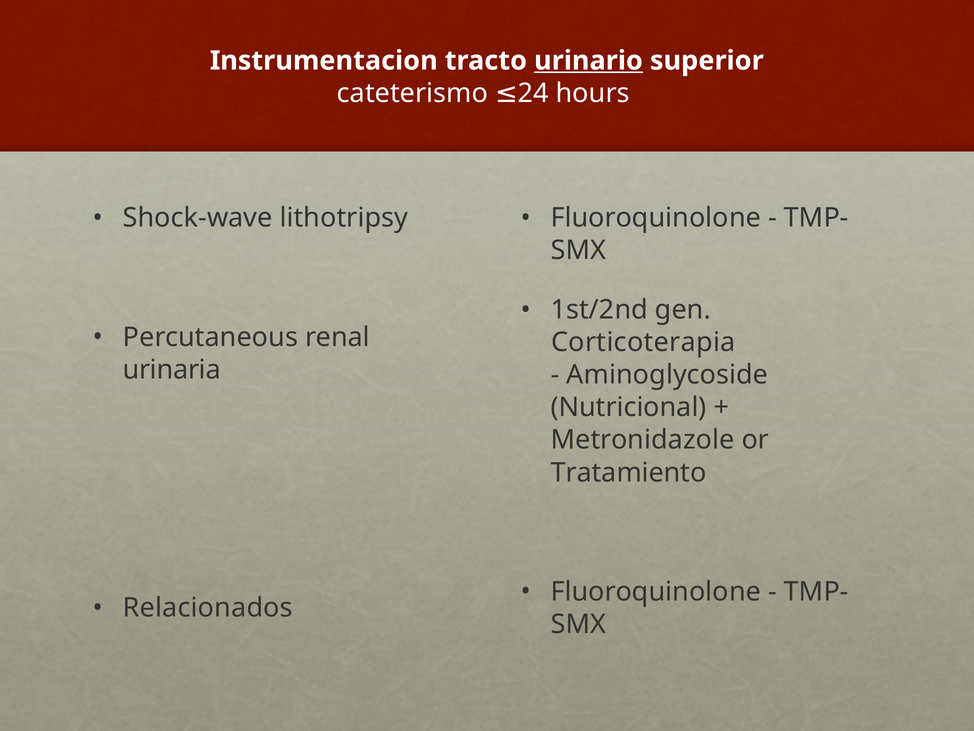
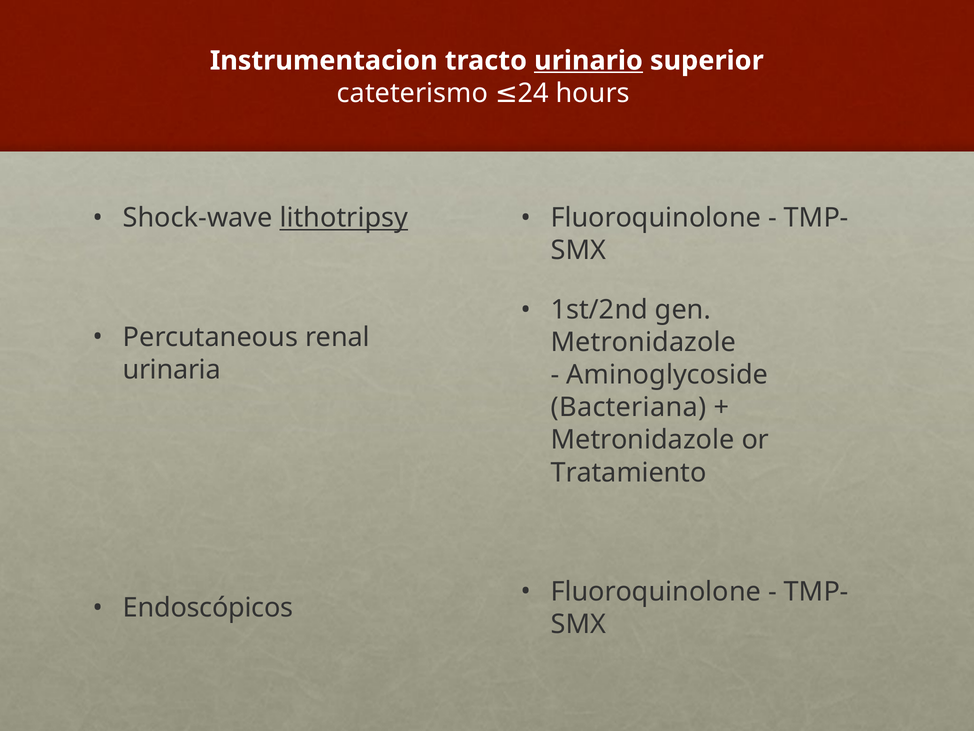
lithotripsy underline: none -> present
Corticoterapia at (643, 342): Corticoterapia -> Metronidazole
Nutricional: Nutricional -> Bacteriana
Relacionados: Relacionados -> Endoscópicos
